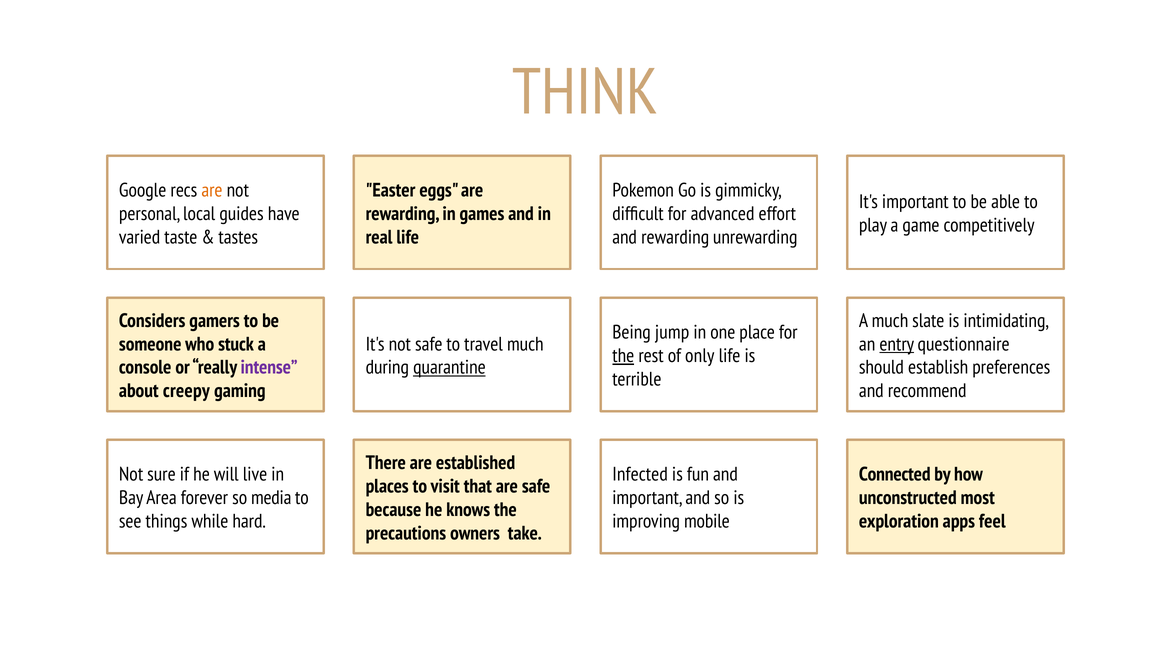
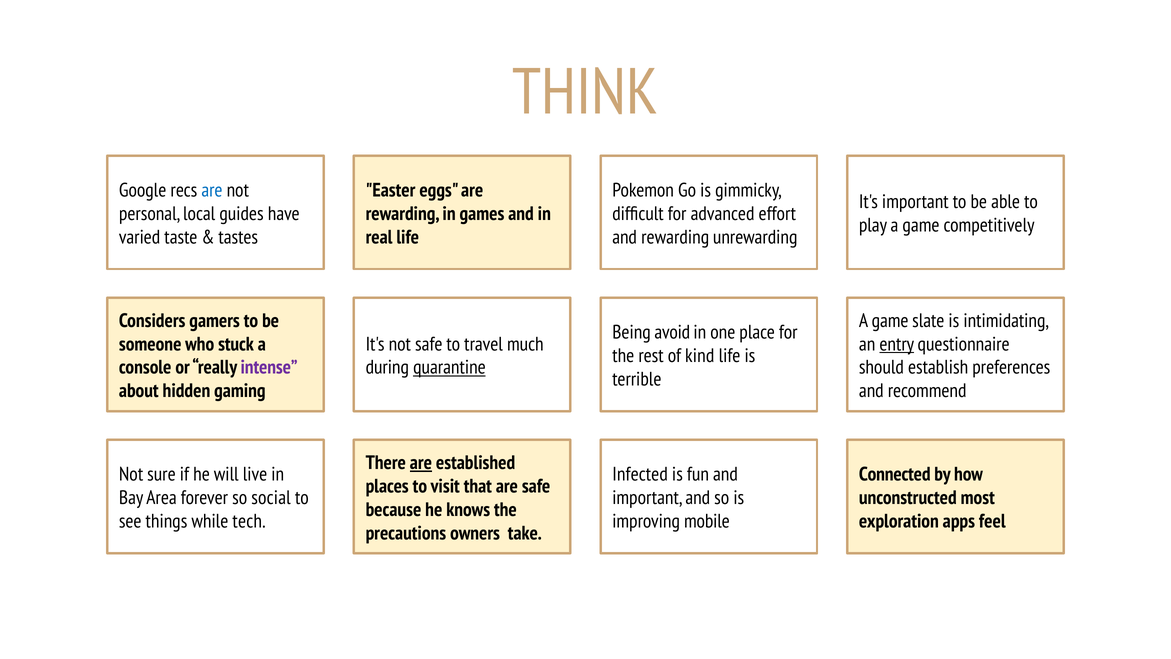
are at (212, 190) colour: orange -> blue
much at (890, 321): much -> game
jump: jump -> avoid
the at (623, 356) underline: present -> none
only: only -> kind
creepy: creepy -> hidden
are at (421, 463) underline: none -> present
media: media -> social
hard: hard -> tech
